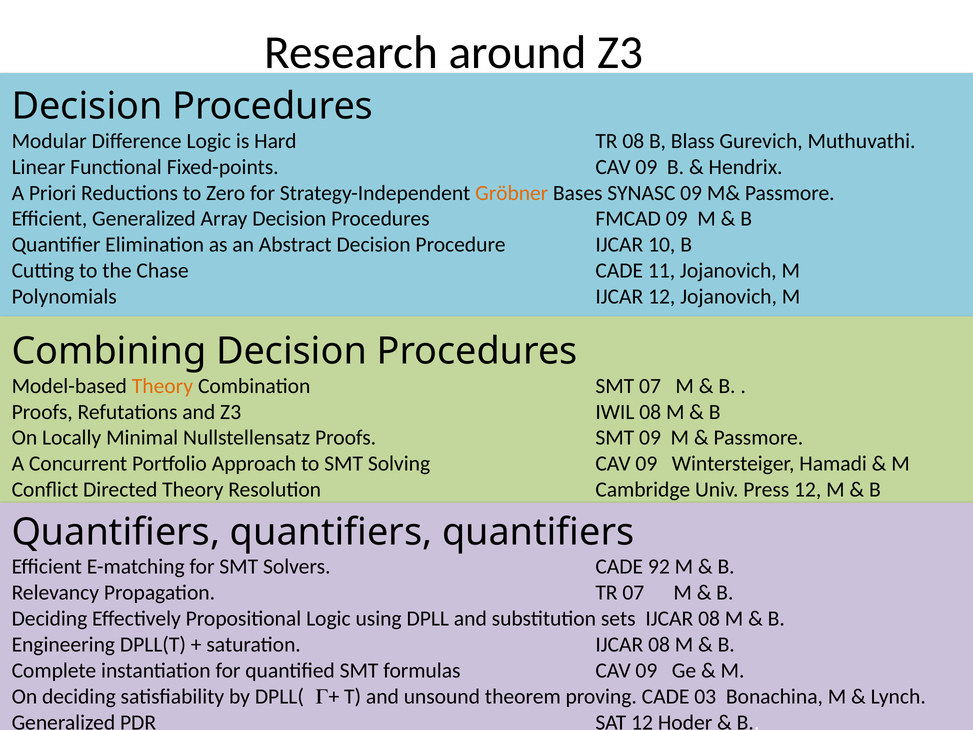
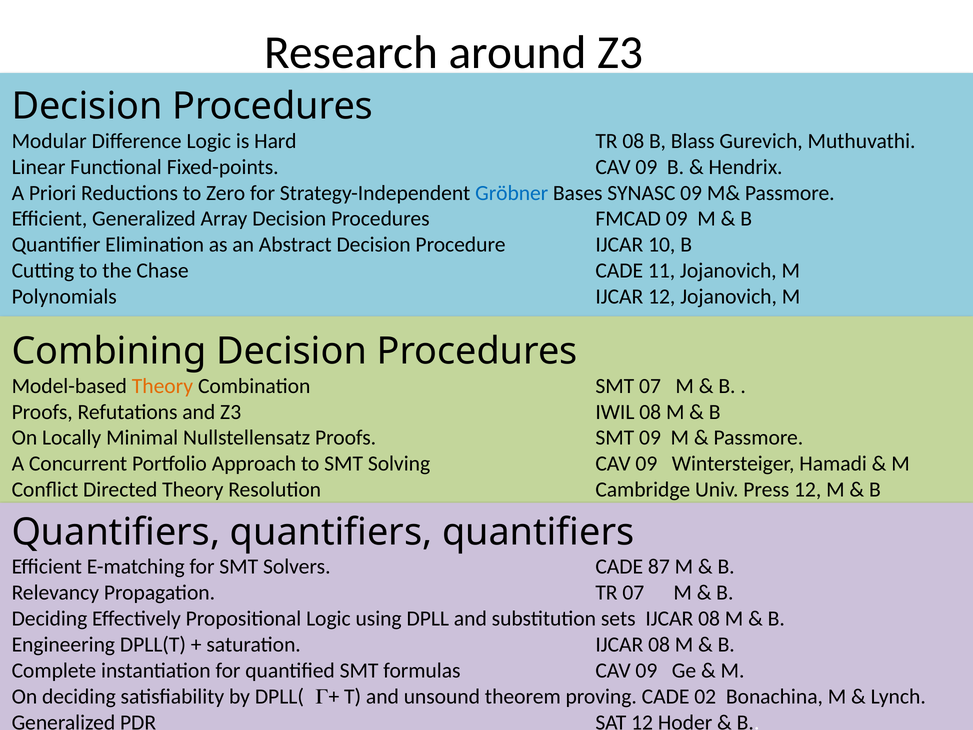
Gröbner colour: orange -> blue
92: 92 -> 87
03: 03 -> 02
